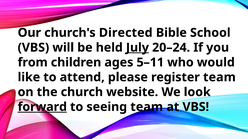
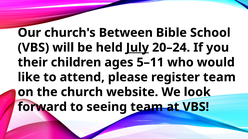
Directed: Directed -> Between
from: from -> their
forward underline: present -> none
